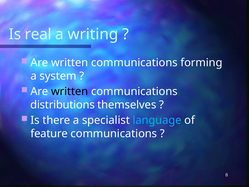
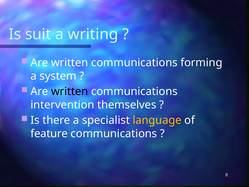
real: real -> suit
distributions: distributions -> intervention
language colour: light blue -> yellow
